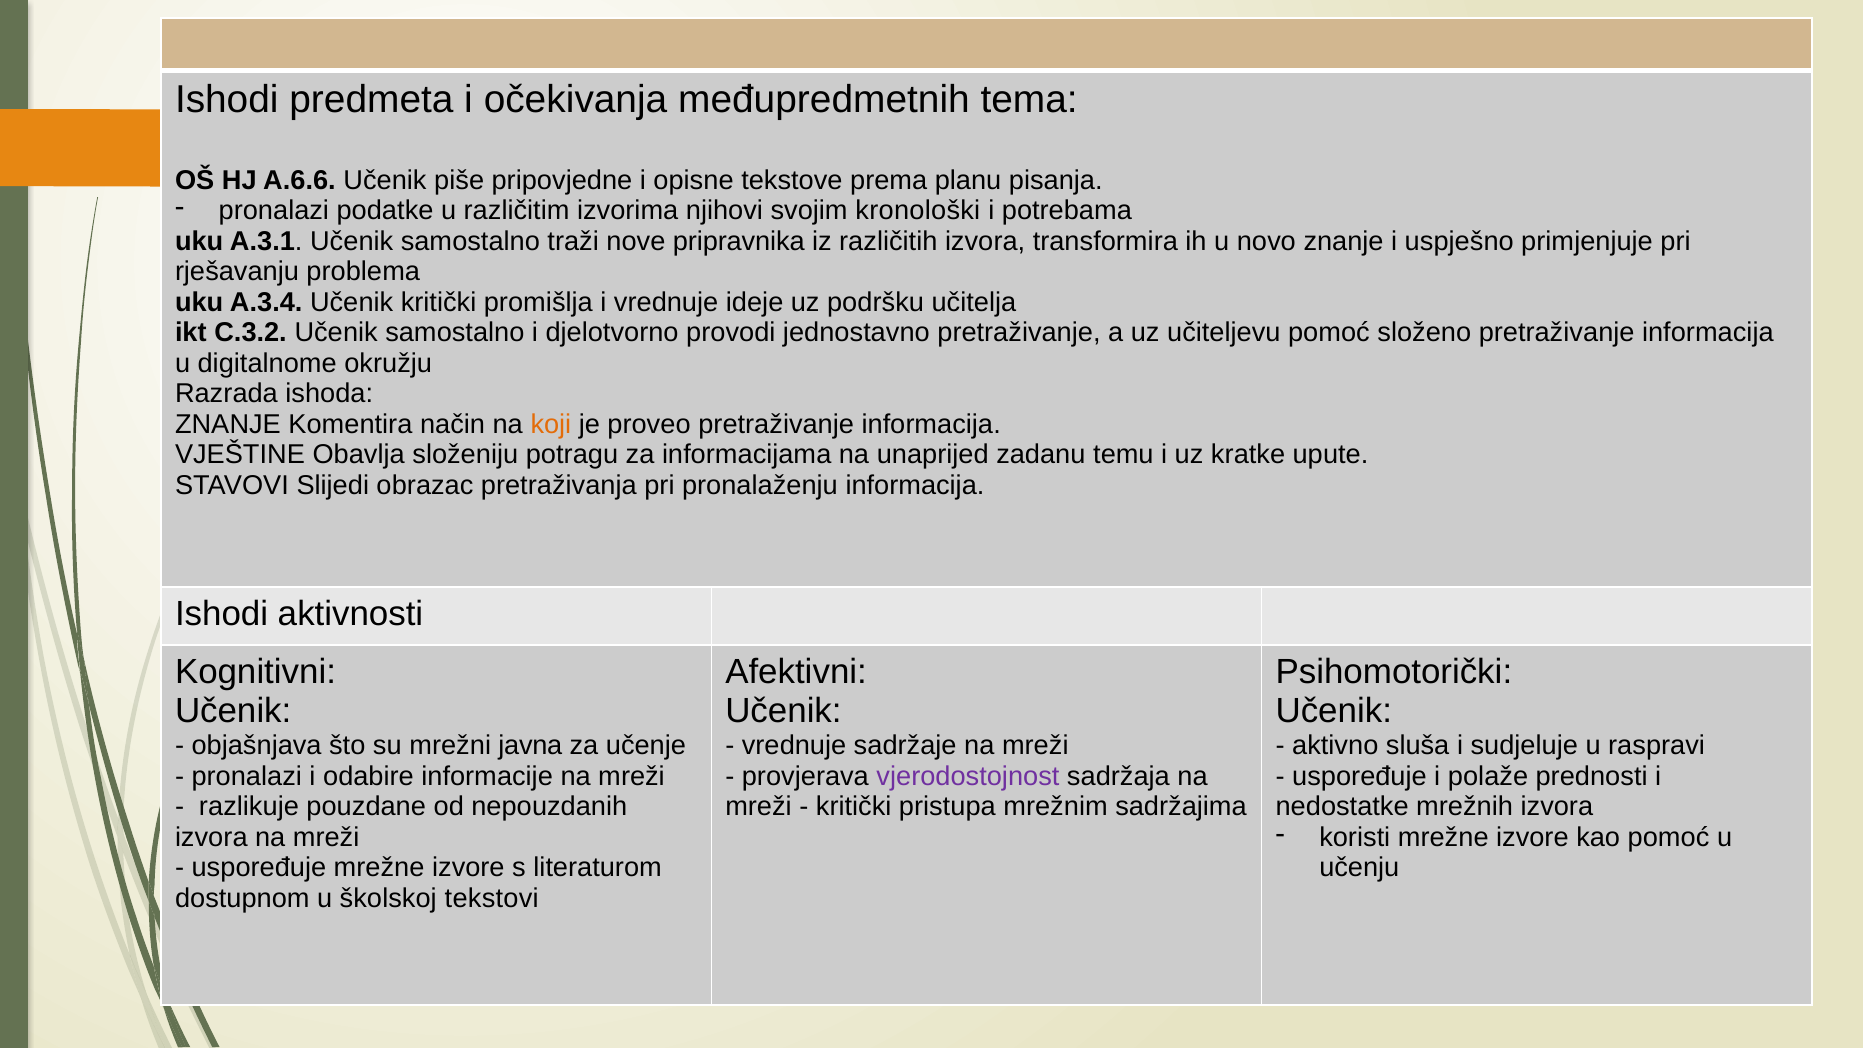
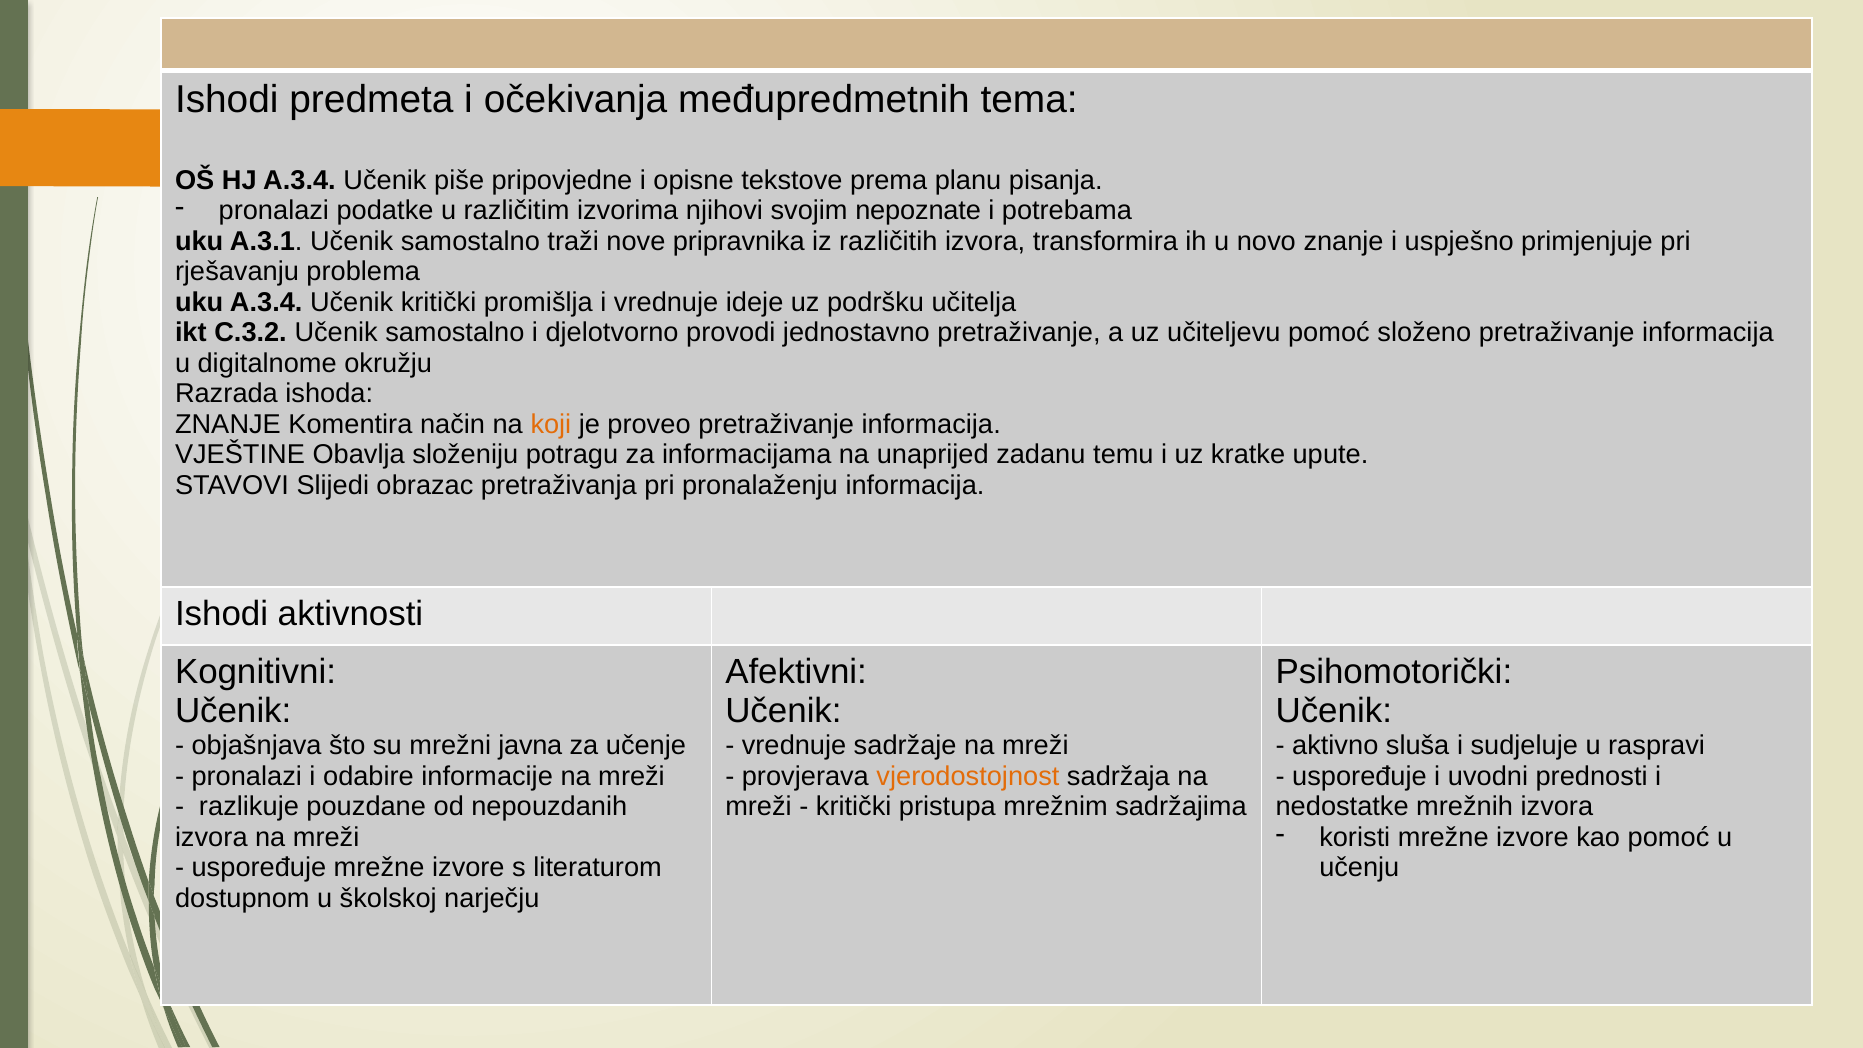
HJ A.6.6: A.6.6 -> A.3.4
kronološki: kronološki -> nepoznate
vjerodostojnost colour: purple -> orange
polaže: polaže -> uvodni
tekstovi: tekstovi -> narječju
